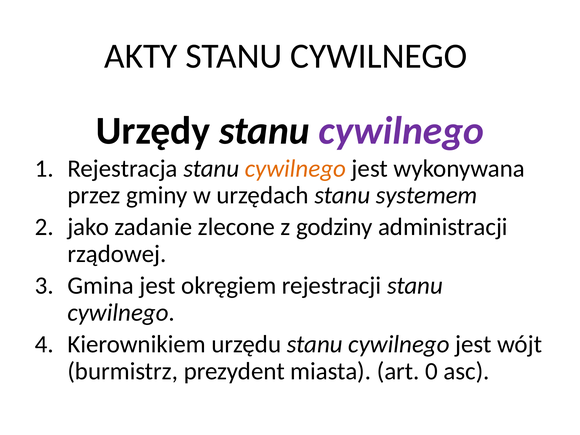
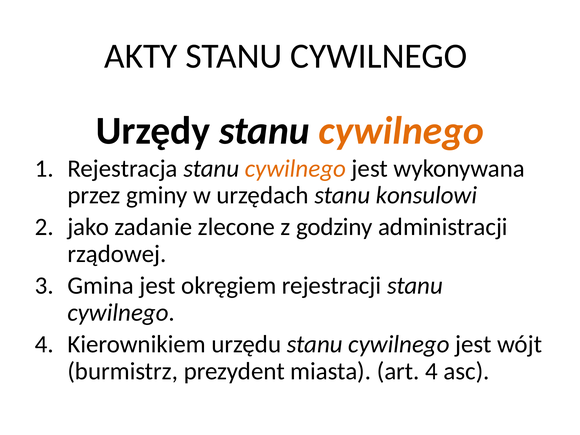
cywilnego at (401, 131) colour: purple -> orange
systemem: systemem -> konsulowi
art 0: 0 -> 4
